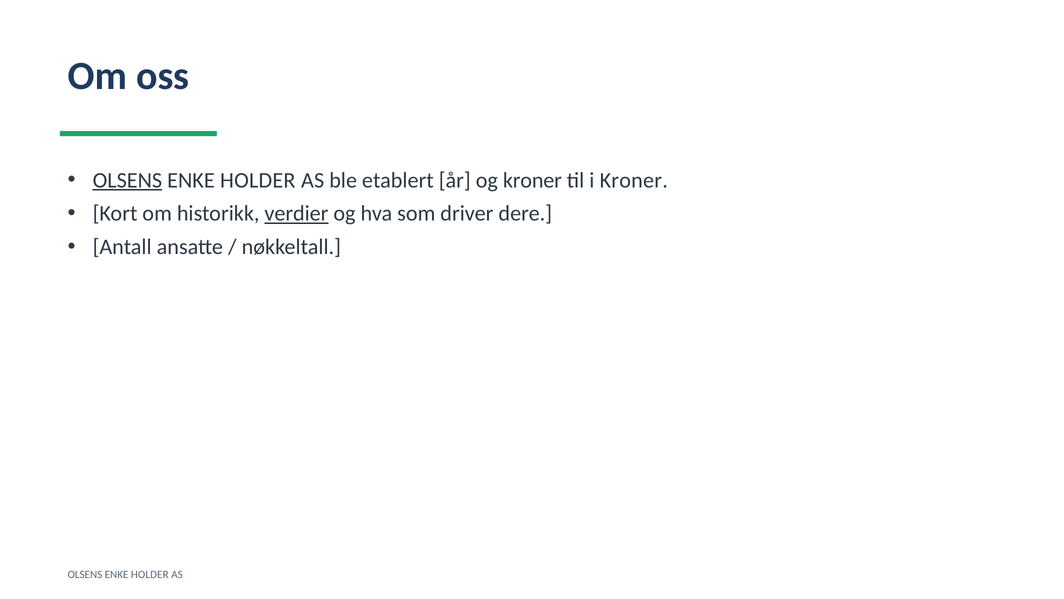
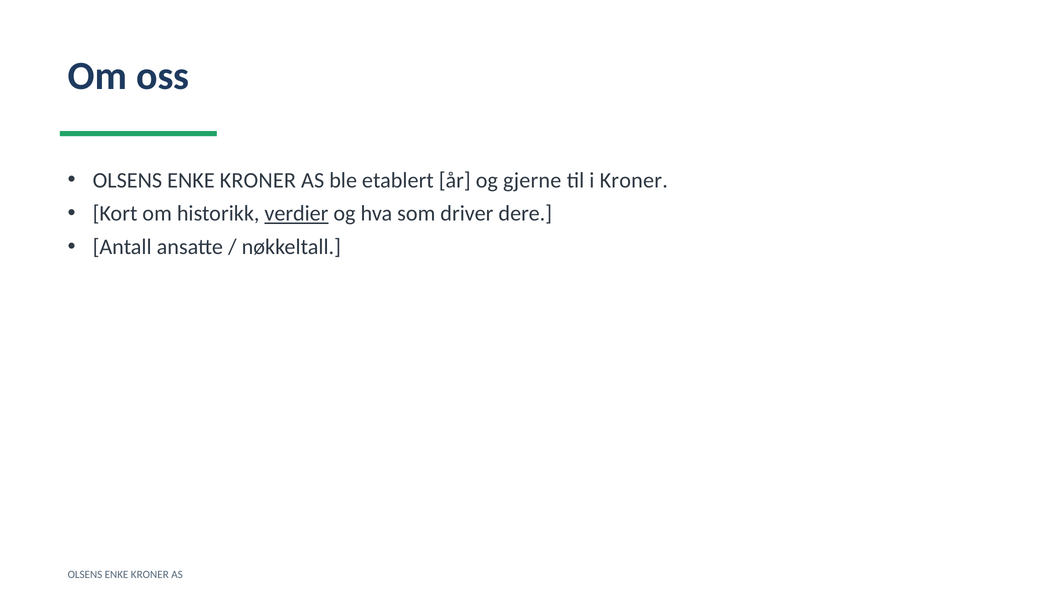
OLSENS at (127, 180) underline: present -> none
HOLDER at (258, 180): HOLDER -> KRONER
og kroner: kroner -> gjerne
HOLDER at (150, 574): HOLDER -> KRONER
